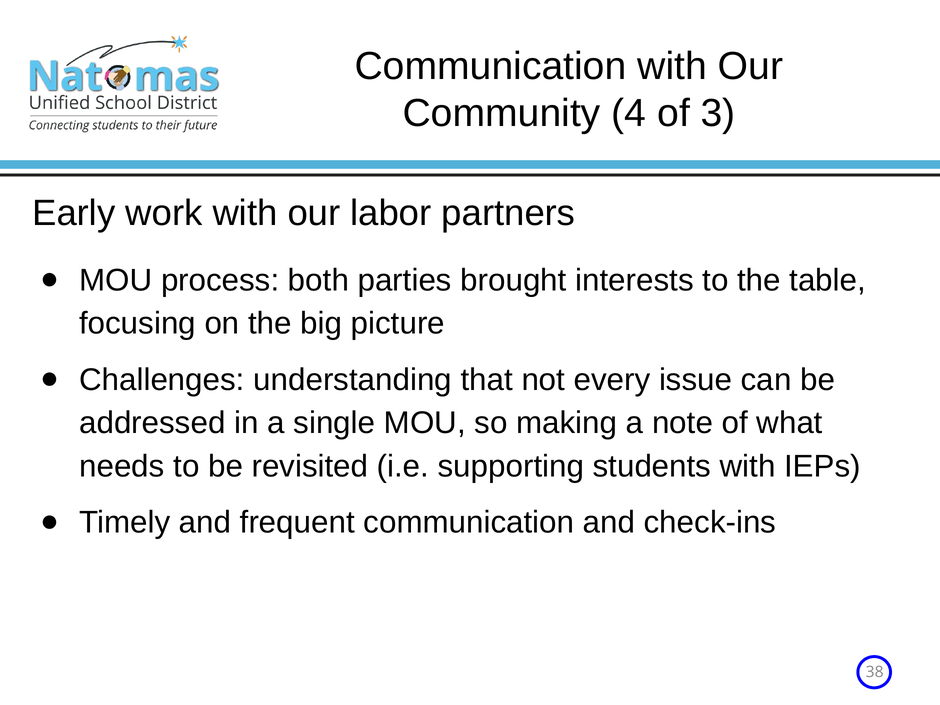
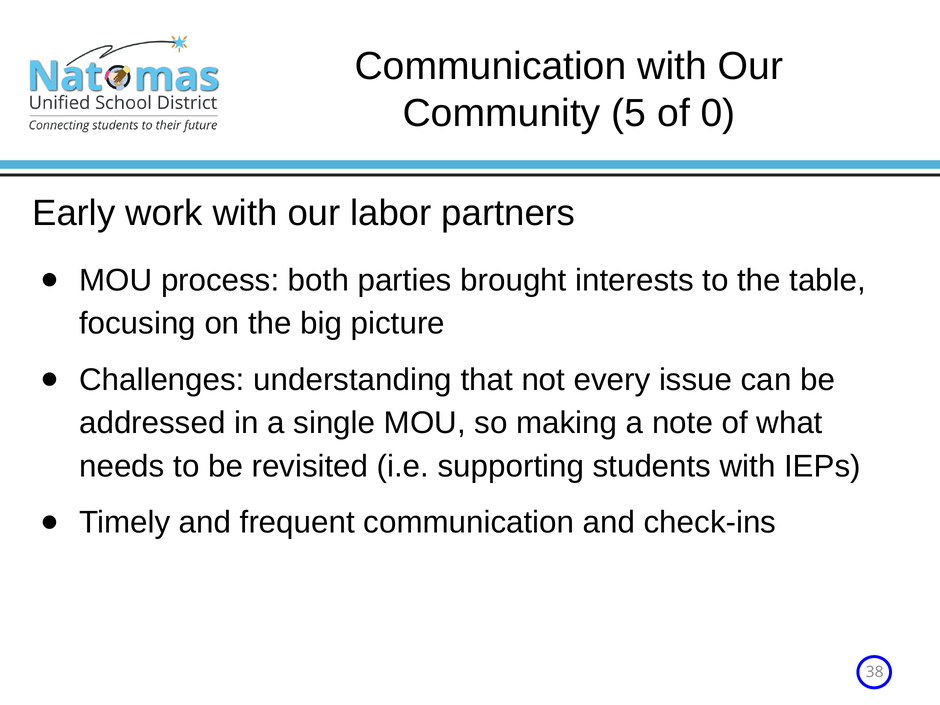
4: 4 -> 5
3: 3 -> 0
